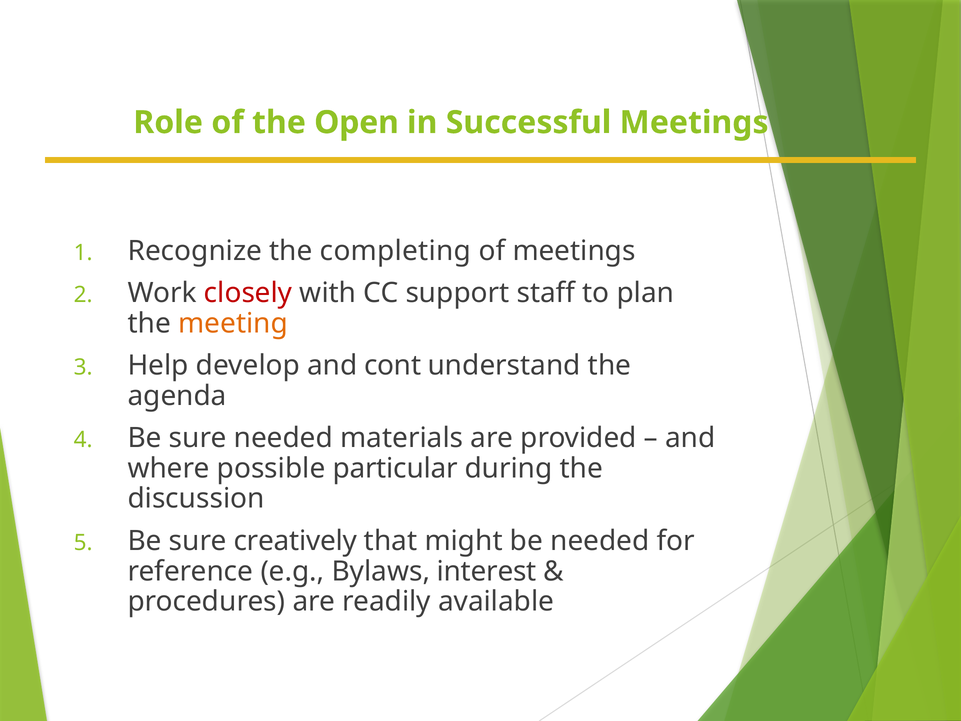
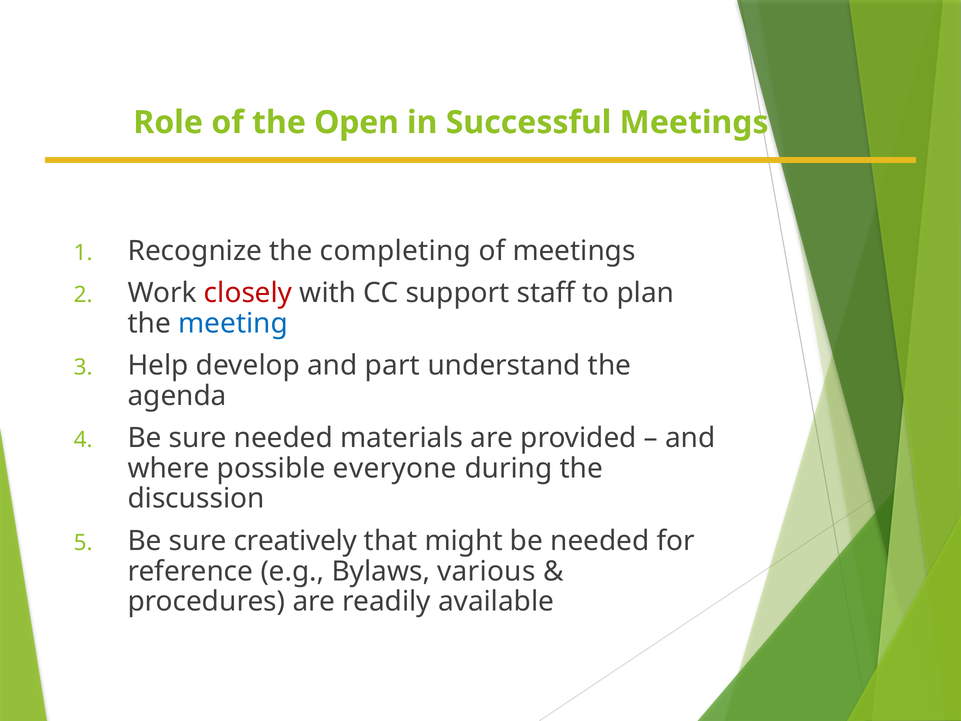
meeting colour: orange -> blue
cont: cont -> part
particular: particular -> everyone
interest: interest -> various
